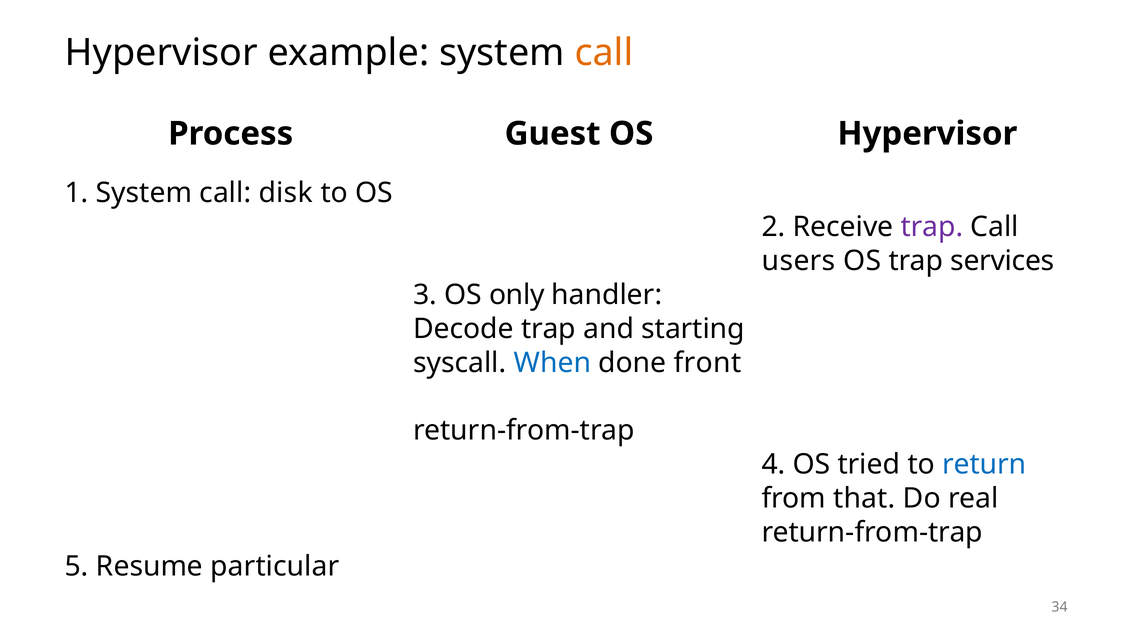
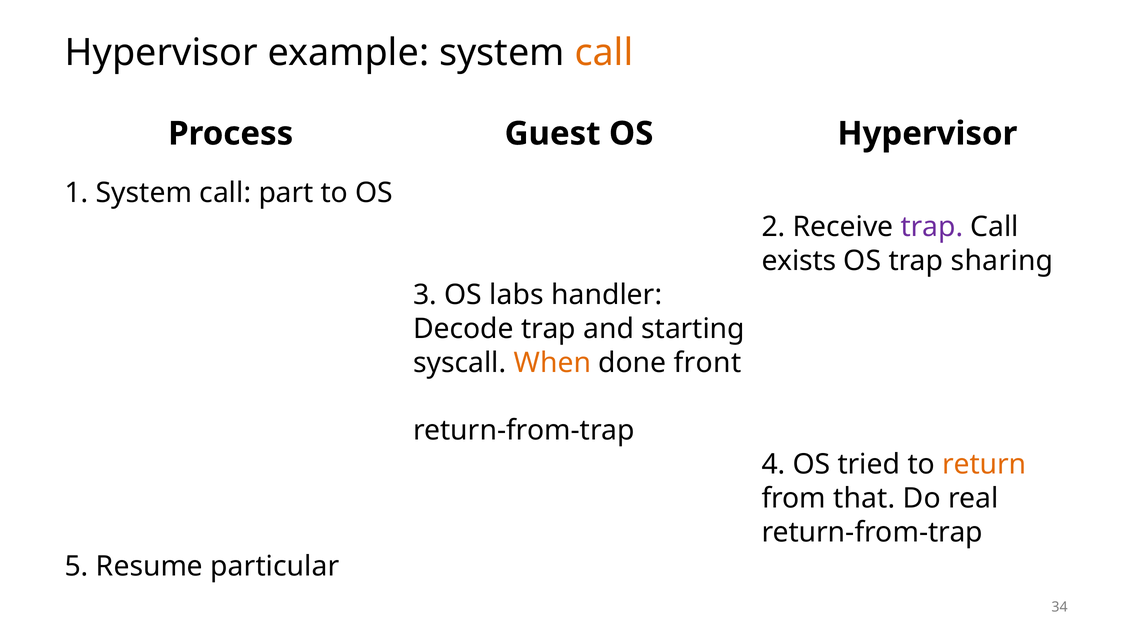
disk: disk -> part
users: users -> exists
services: services -> sharing
only: only -> labs
When colour: blue -> orange
return colour: blue -> orange
